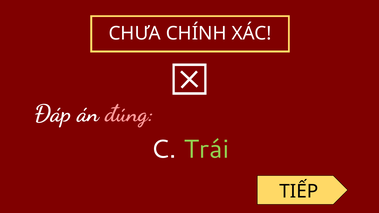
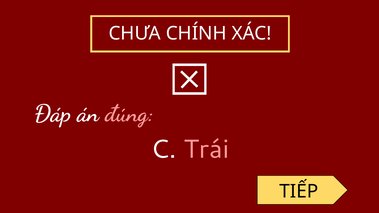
Trái colour: light green -> pink
